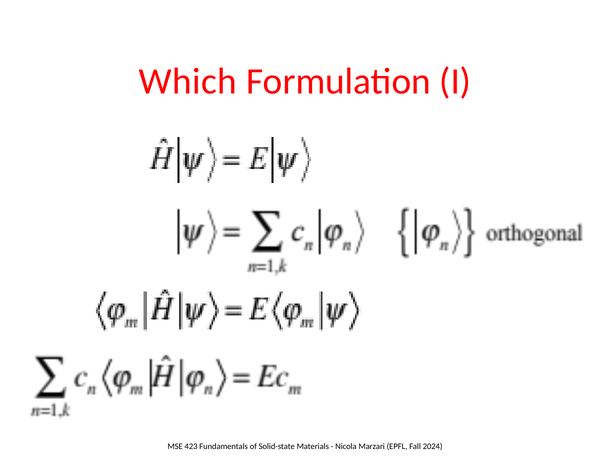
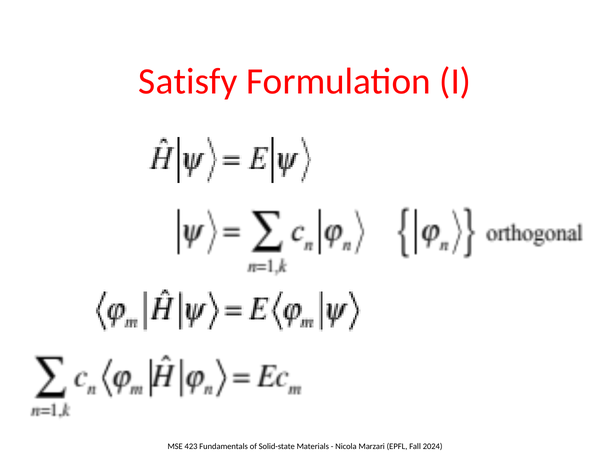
Which: Which -> Satisfy
